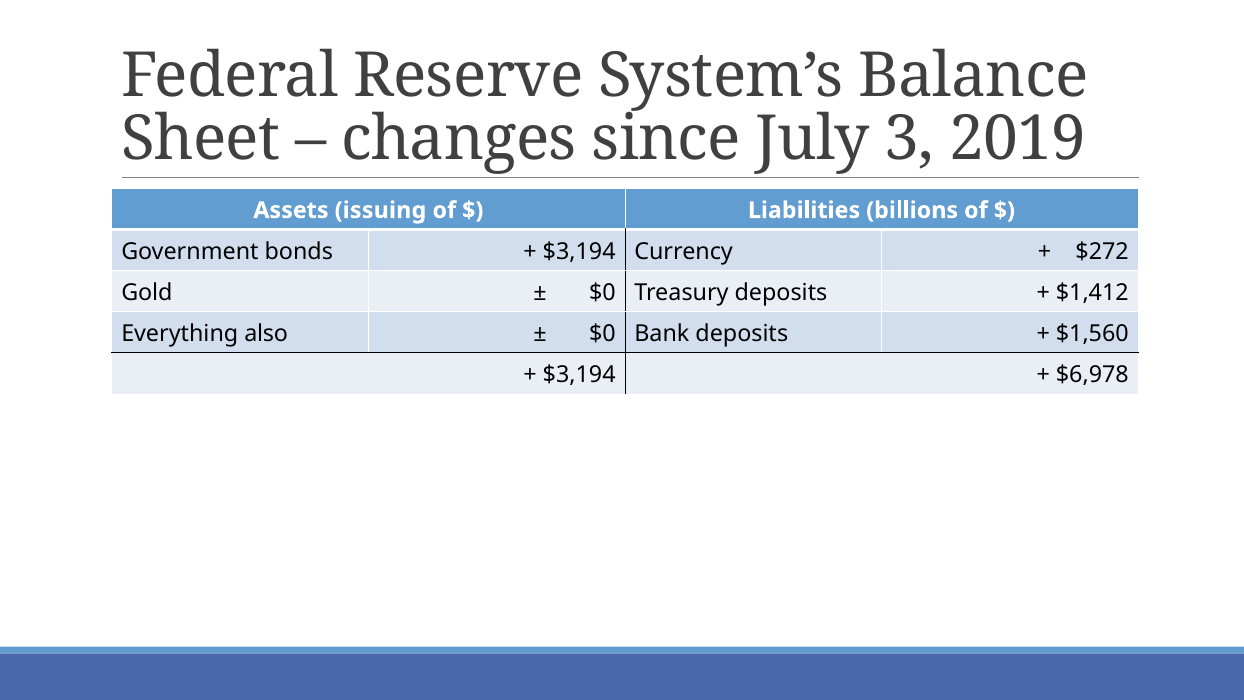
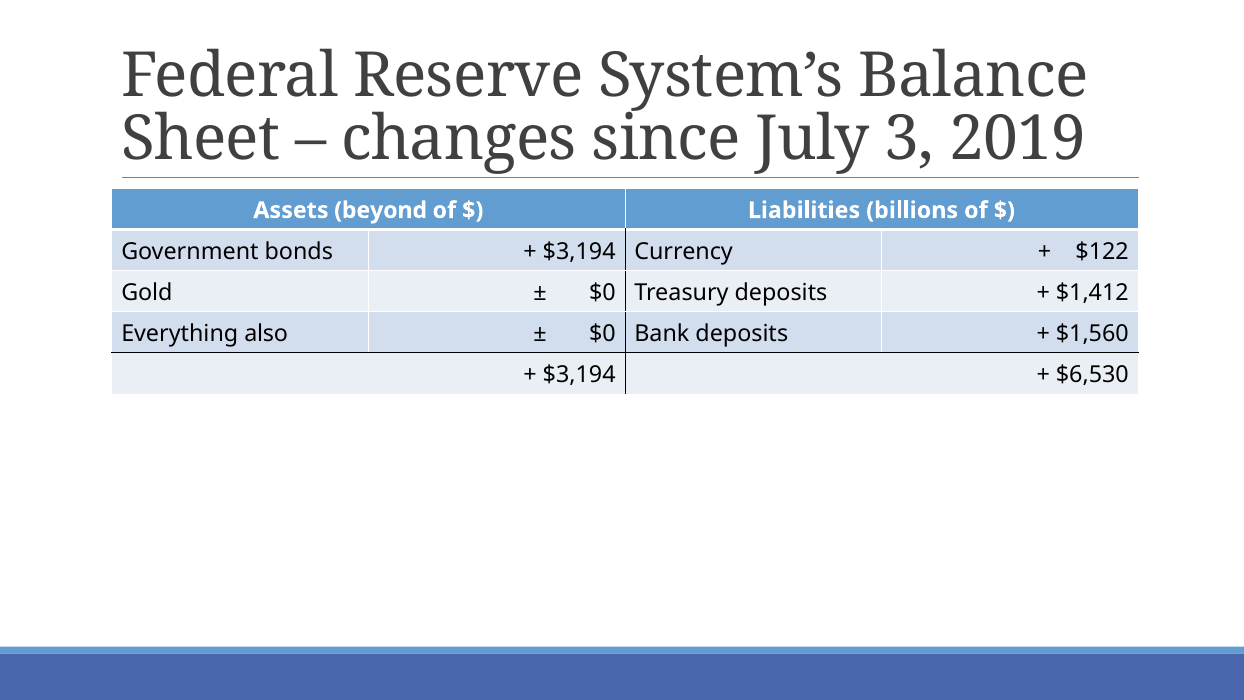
issuing: issuing -> beyond
$272: $272 -> $122
$6,978: $6,978 -> $6,530
